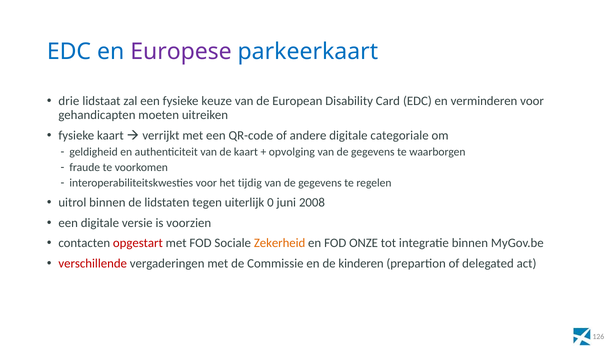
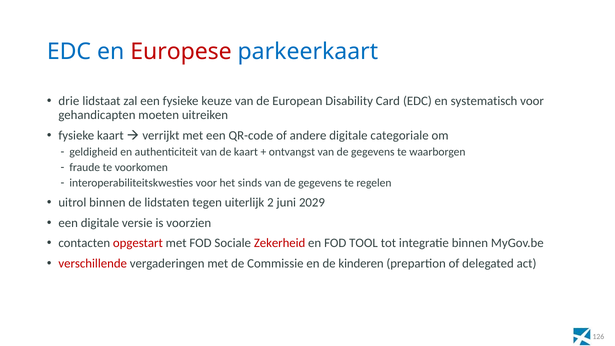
Europese colour: purple -> red
verminderen: verminderen -> systematisch
opvolging: opvolging -> ontvangst
tijdig: tijdig -> sinds
0: 0 -> 2
2008: 2008 -> 2029
Zekerheid colour: orange -> red
ONZE: ONZE -> TOOL
